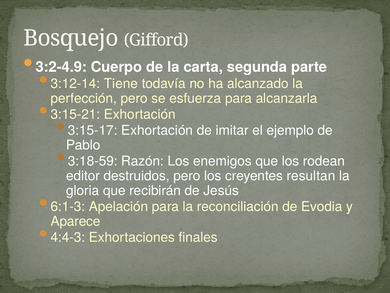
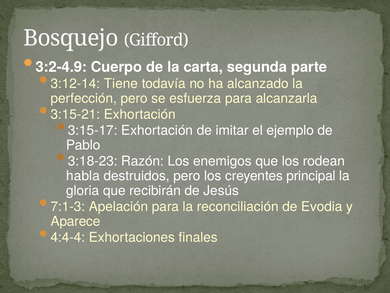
3:18-59: 3:18-59 -> 3:18-23
editor: editor -> habla
resultan: resultan -> principal
6:1-3: 6:1-3 -> 7:1-3
4:4-3: 4:4-3 -> 4:4-4
